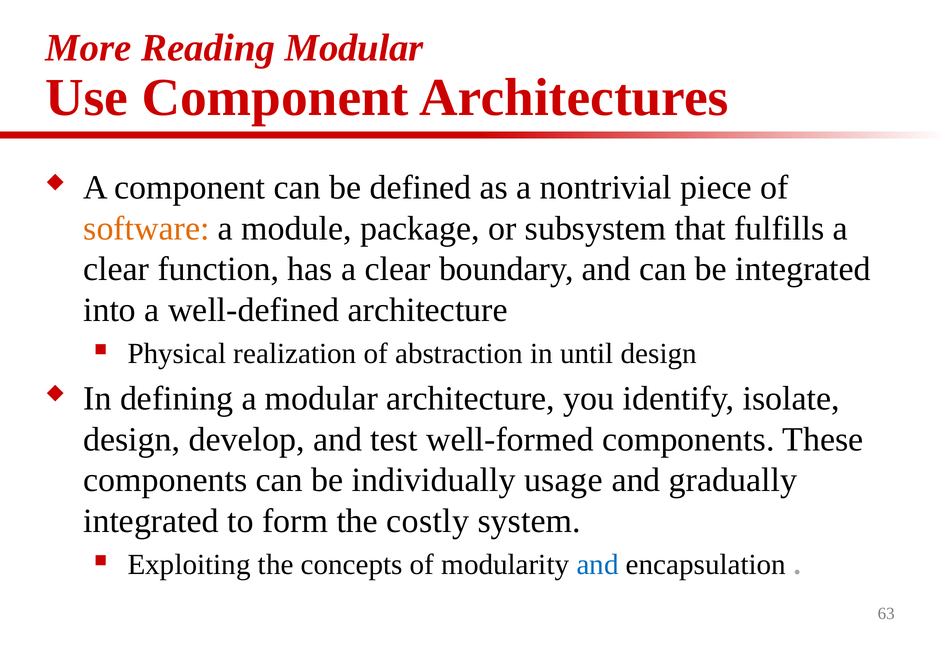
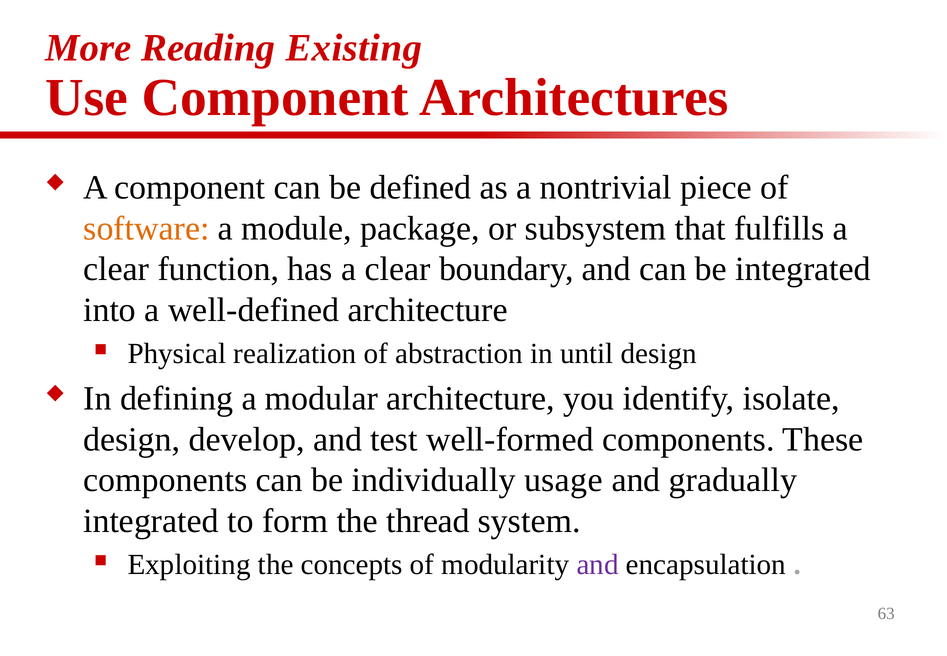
Reading Modular: Modular -> Existing
costly: costly -> thread
and at (598, 564) colour: blue -> purple
